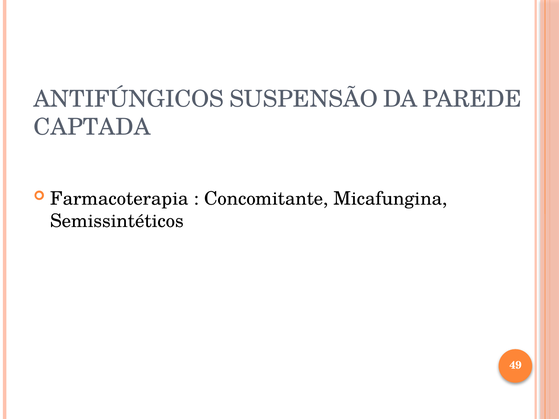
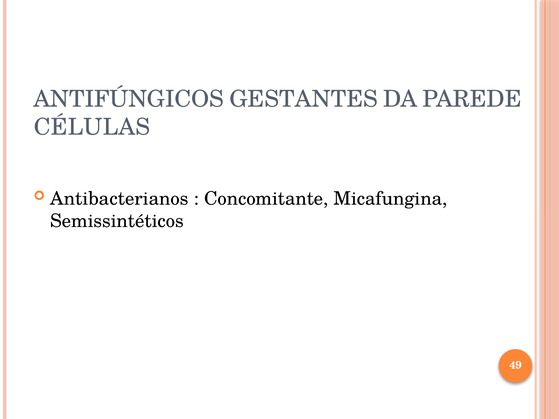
SUSPENSÃO: SUSPENSÃO -> GESTANTES
CAPTADA: CAPTADA -> CÉLULAS
Farmacoterapia: Farmacoterapia -> Antibacterianos
